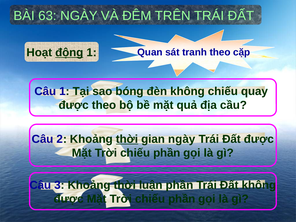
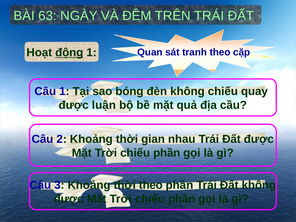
được theo: theo -> luận
thời at (127, 139) underline: present -> none
gian ngày: ngày -> nhau
thời luận: luận -> theo
